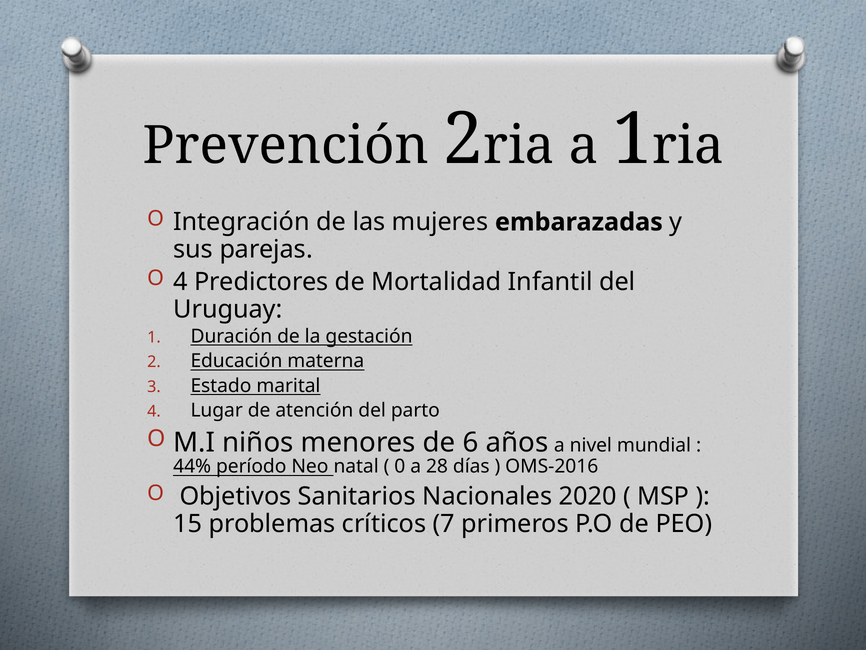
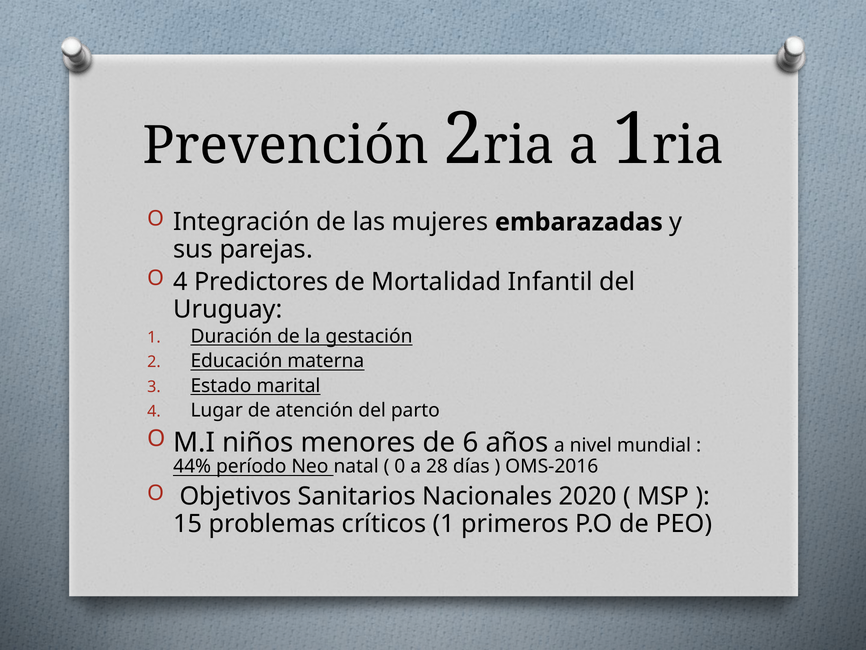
críticos 7: 7 -> 1
